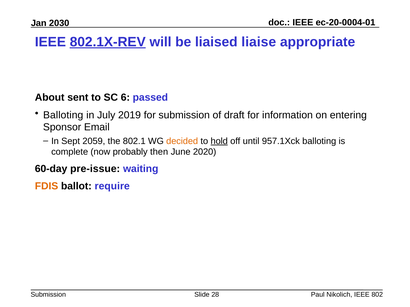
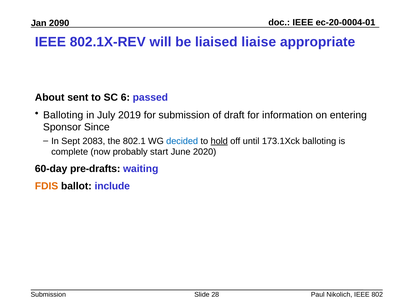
2030: 2030 -> 2090
802.1X-REV underline: present -> none
Email: Email -> Since
2059: 2059 -> 2083
decided colour: orange -> blue
957.1Xck: 957.1Xck -> 173.1Xck
then: then -> start
pre-issue: pre-issue -> pre-drafts
require: require -> include
